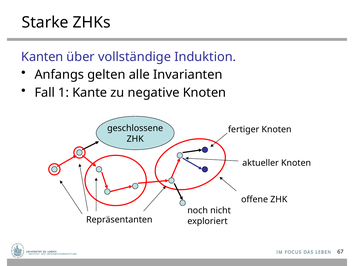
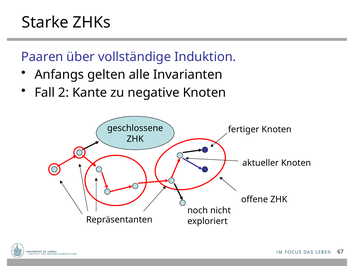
Kanten: Kanten -> Paaren
1: 1 -> 2
